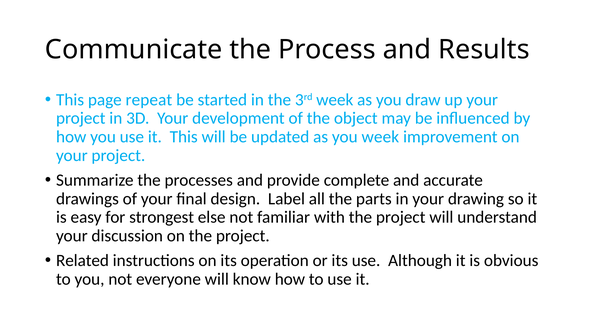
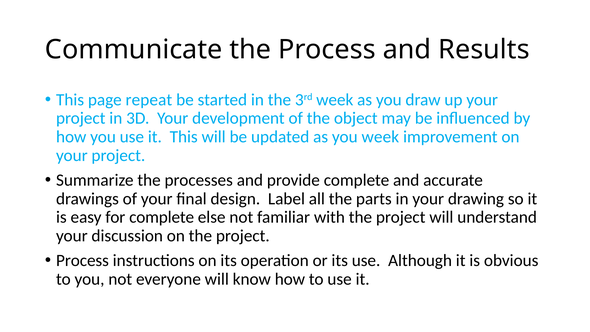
for strongest: strongest -> complete
Related at (82, 260): Related -> Process
